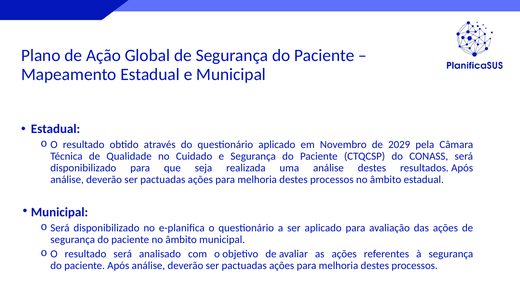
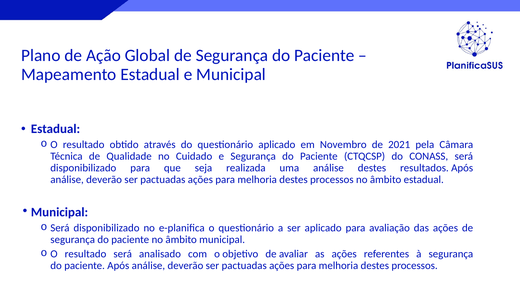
2029: 2029 -> 2021
